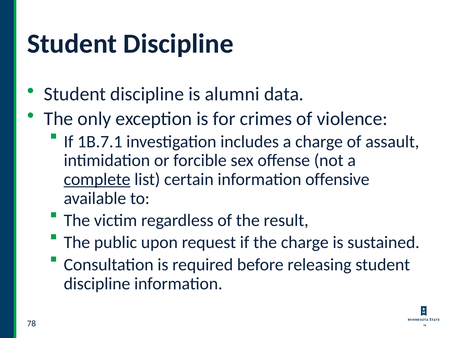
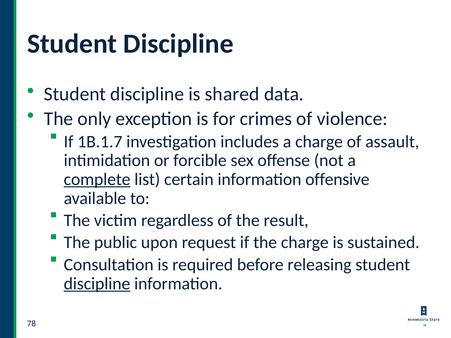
alumni: alumni -> shared
1B.7.1: 1B.7.1 -> 1B.1.7
discipline at (97, 284) underline: none -> present
